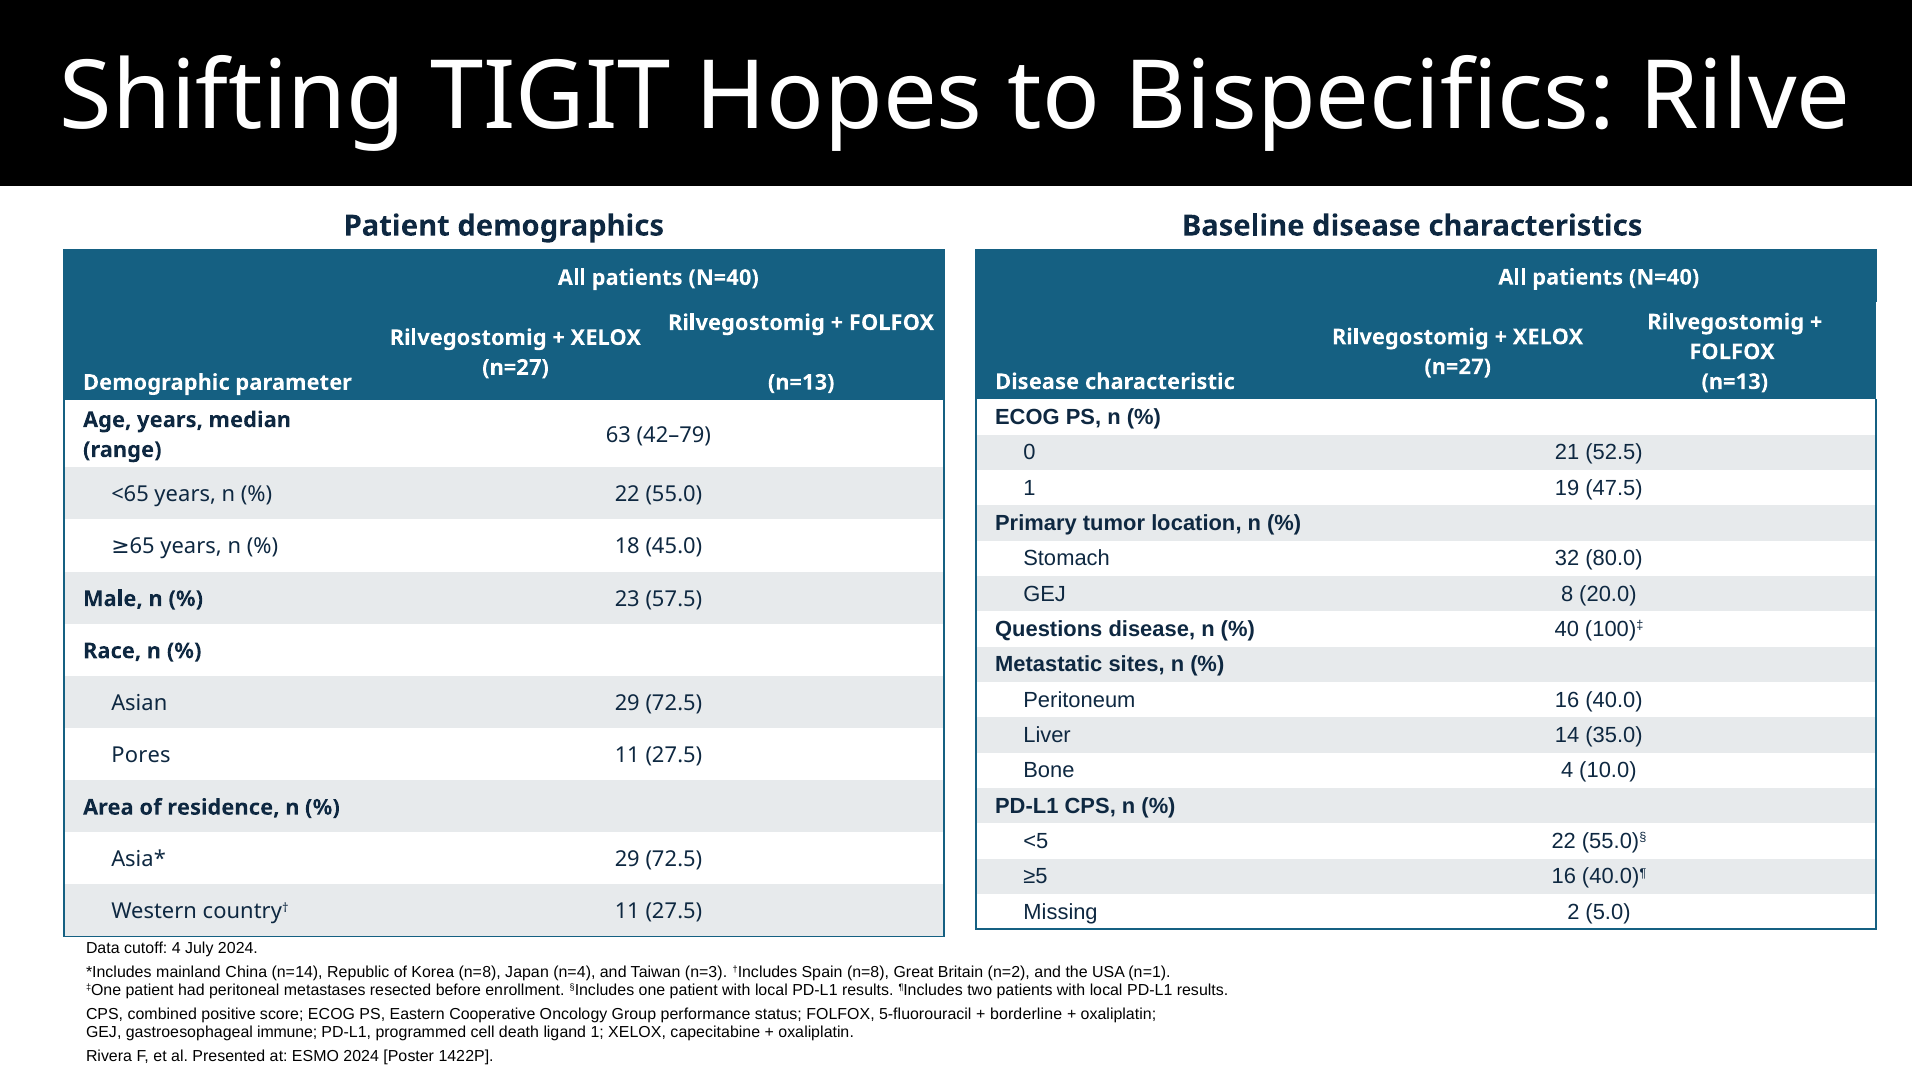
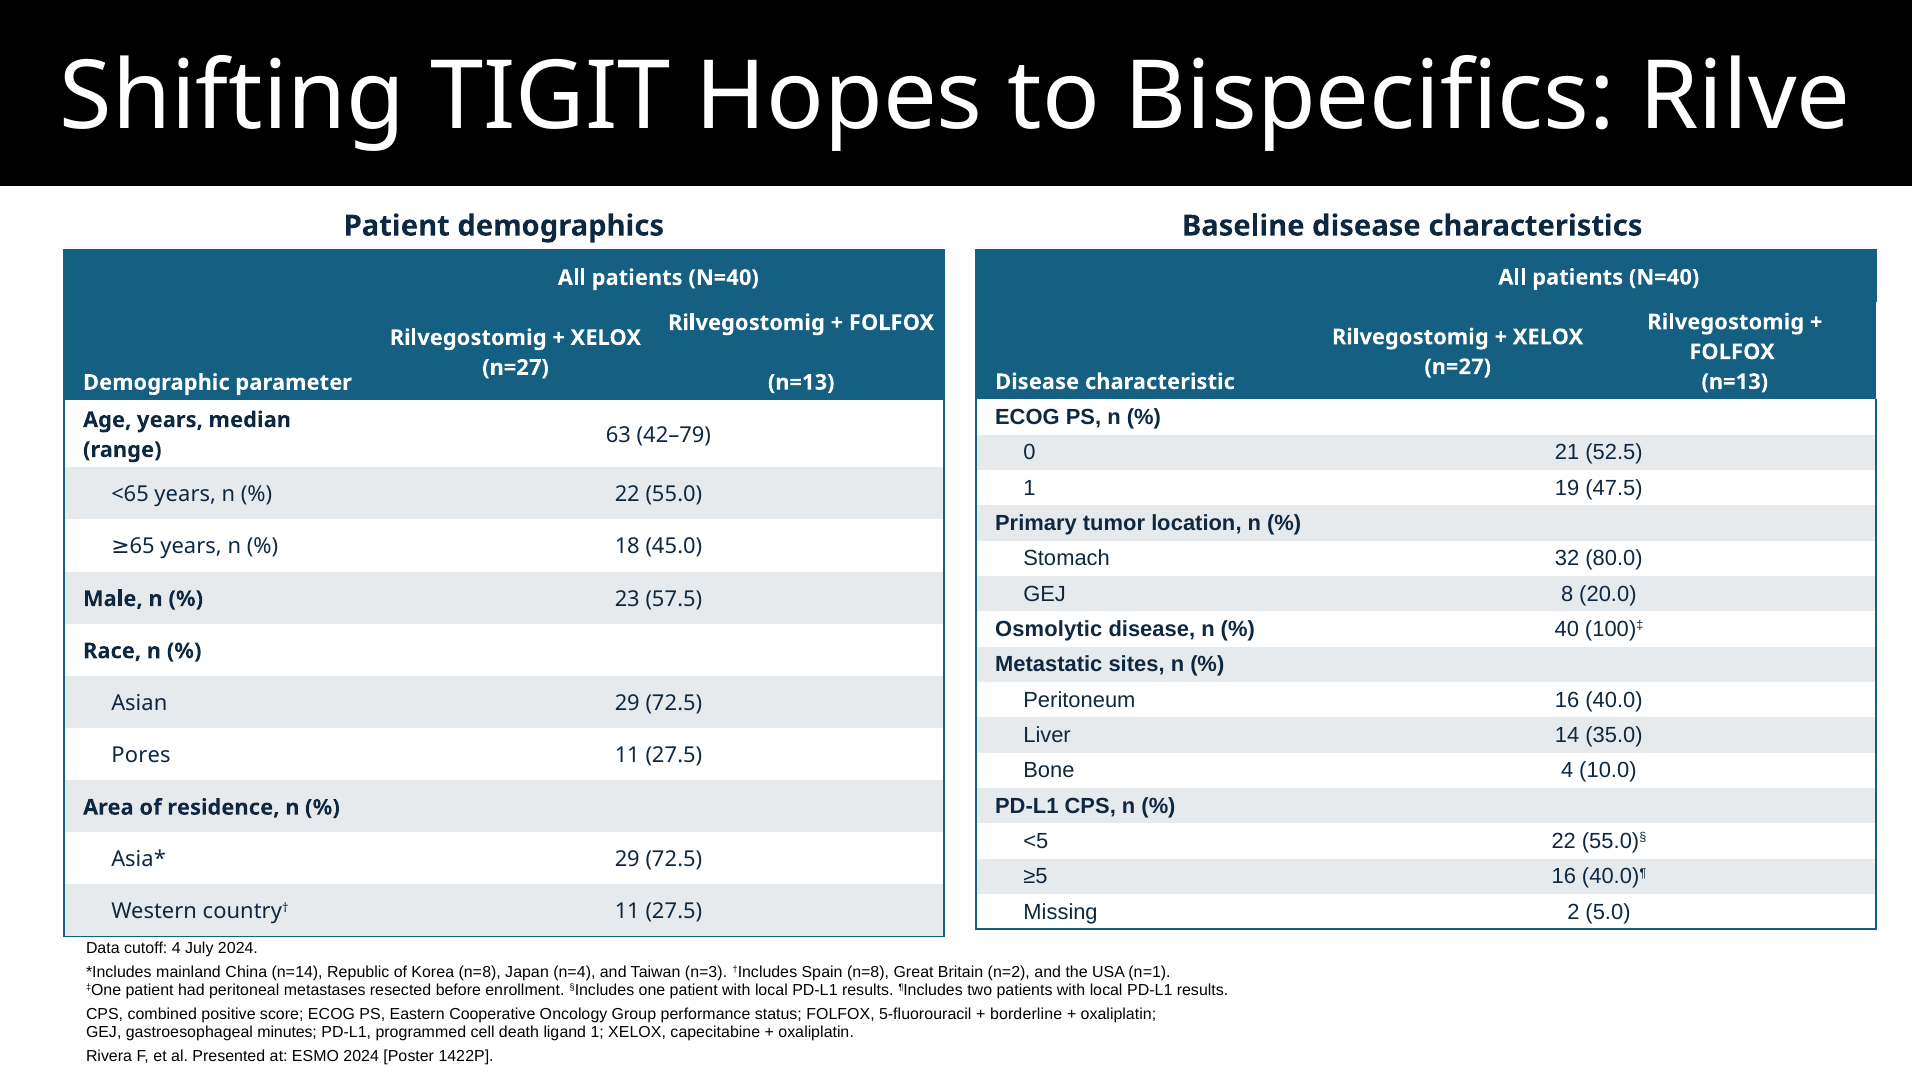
Questions: Questions -> Osmolytic
immune: immune -> minutes
